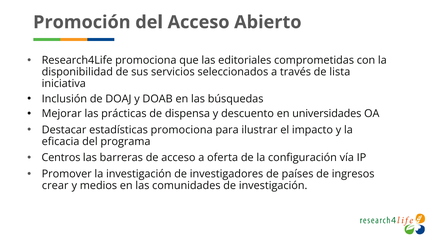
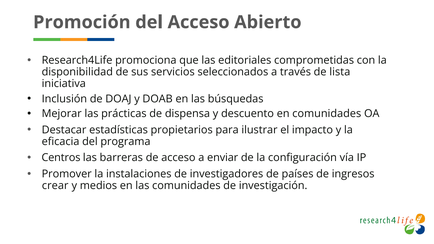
en universidades: universidades -> comunidades
estadísticas promociona: promociona -> propietarios
oferta: oferta -> enviar
la investigación: investigación -> instalaciones
